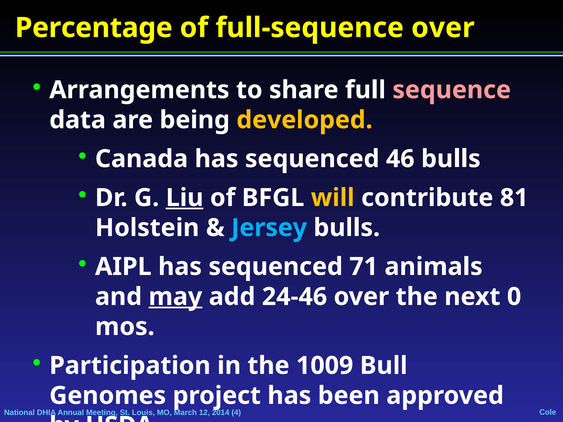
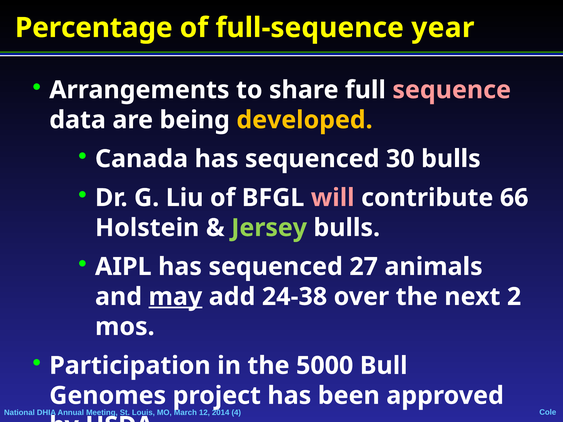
full-sequence over: over -> year
46: 46 -> 30
Liu underline: present -> none
will colour: yellow -> pink
81: 81 -> 66
Jersey colour: light blue -> light green
71: 71 -> 27
24-46: 24-46 -> 24-38
0: 0 -> 2
1009: 1009 -> 5000
